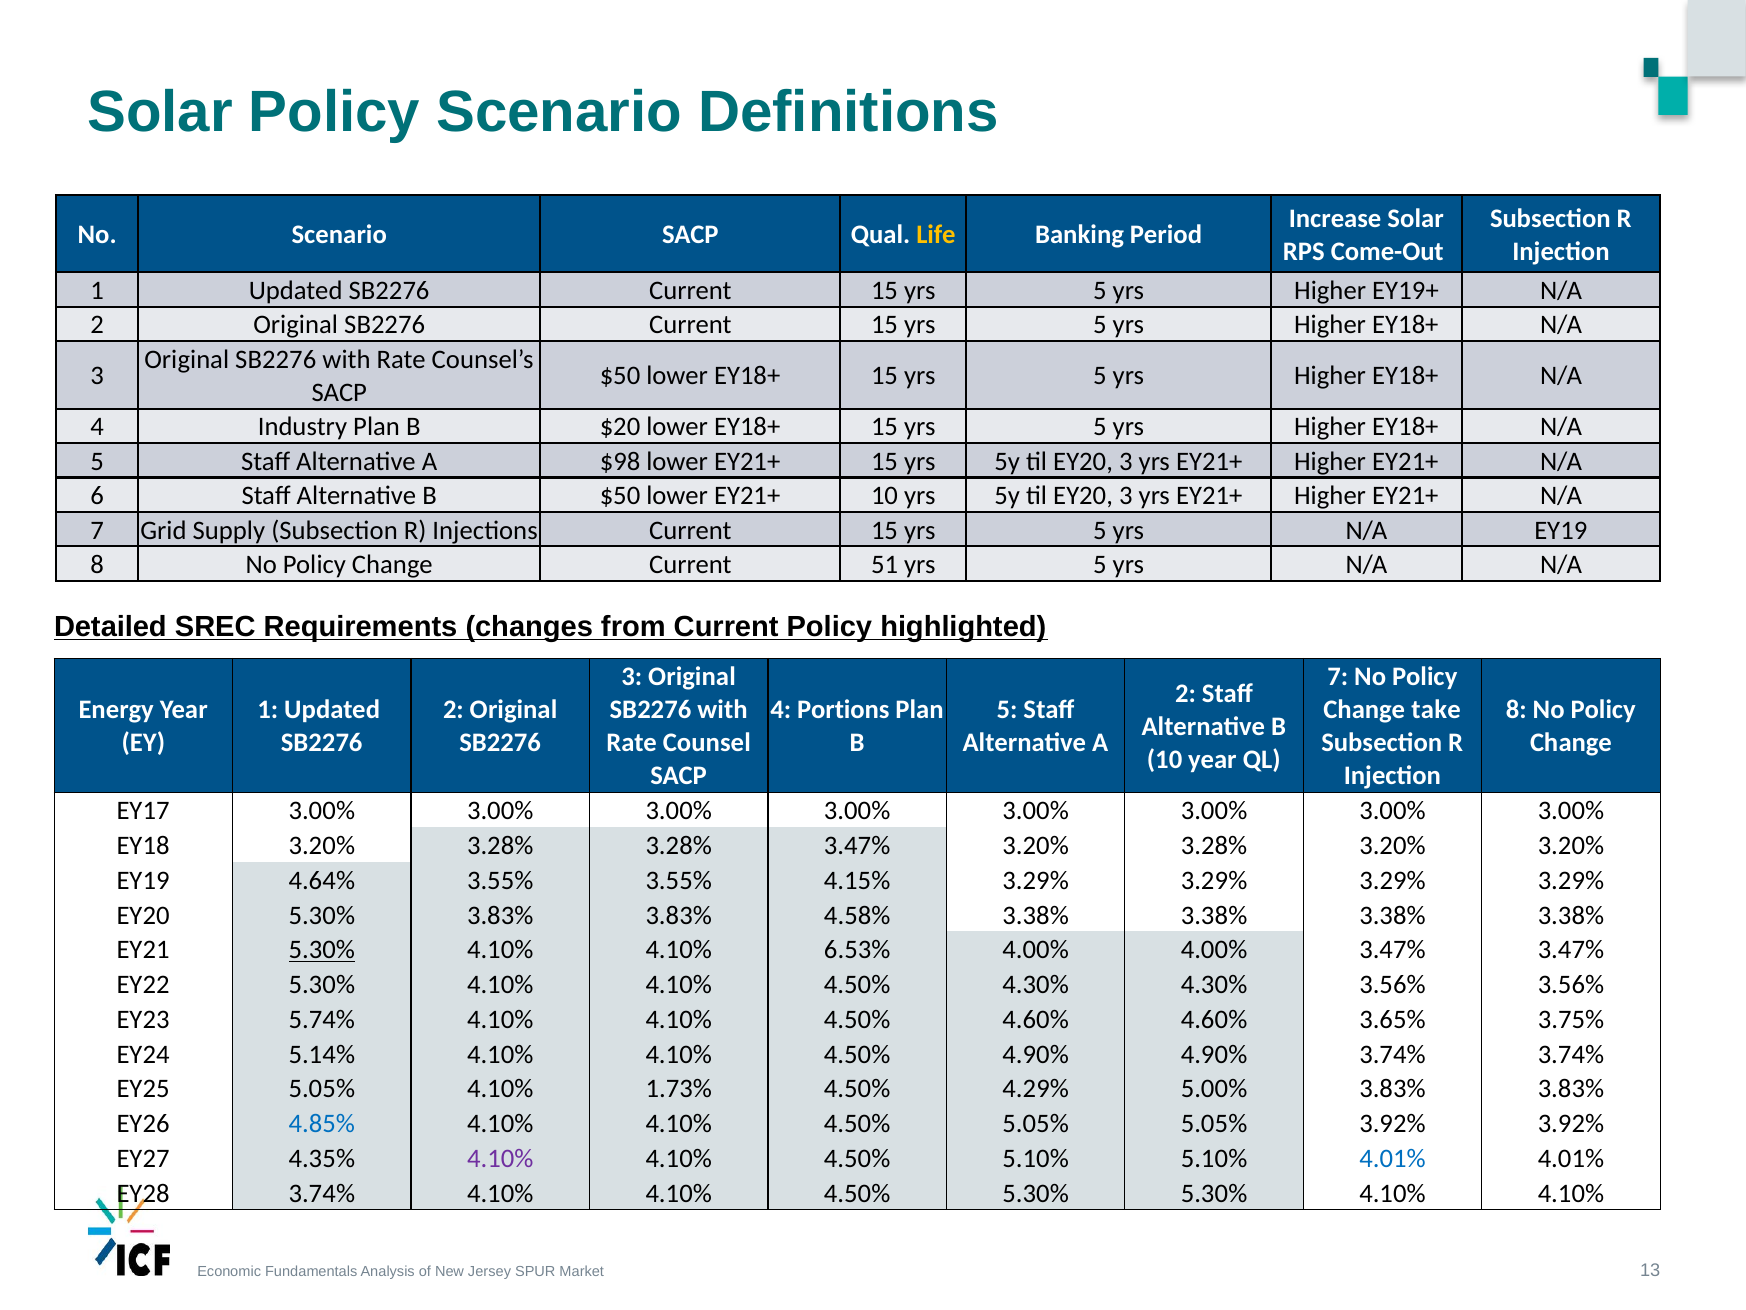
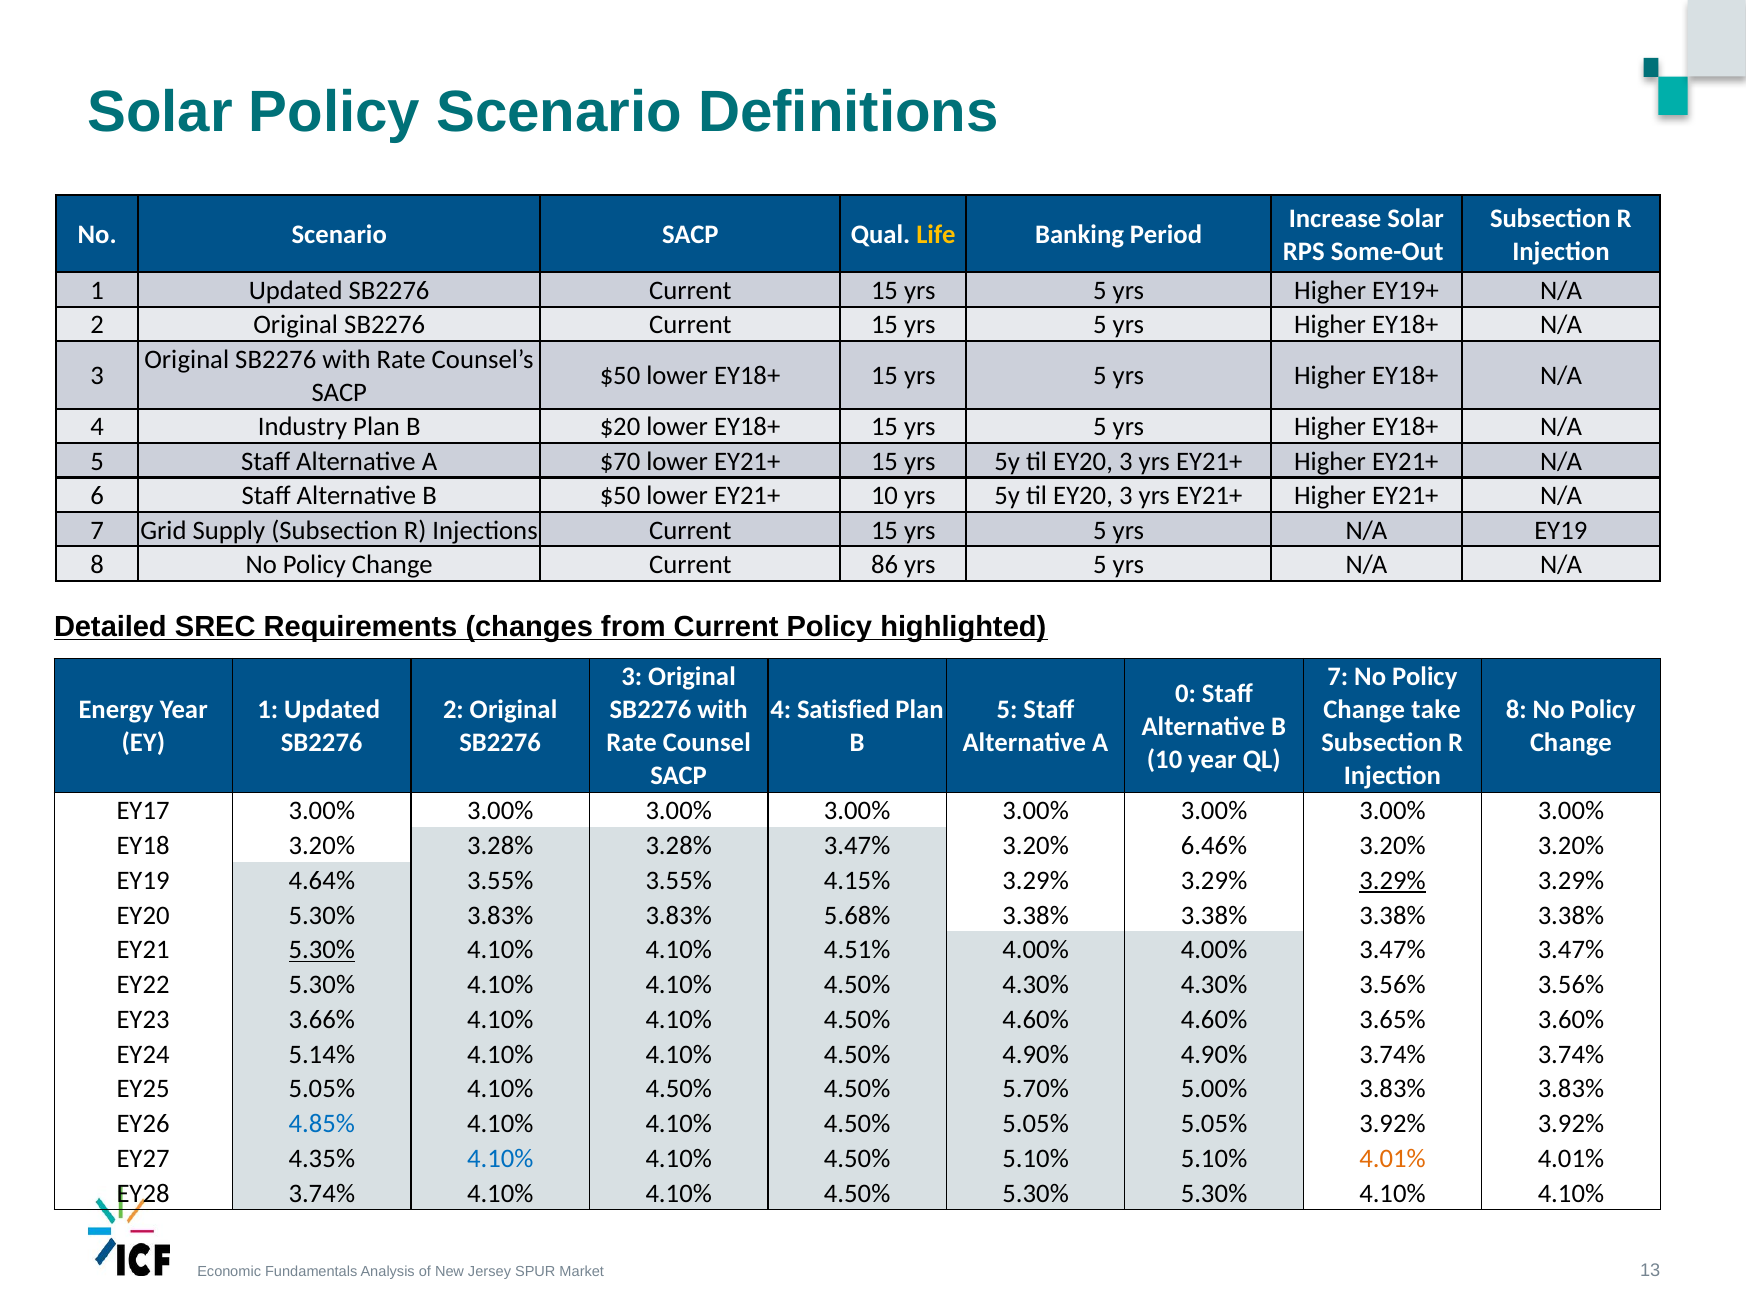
Come-Out: Come-Out -> Some-Out
$98: $98 -> $70
51: 51 -> 86
2 at (1186, 693): 2 -> 0
Portions: Portions -> Satisfied
3.47% 3.20% 3.28%: 3.28% -> 6.46%
3.29% at (1393, 880) underline: none -> present
4.58%: 4.58% -> 5.68%
6.53%: 6.53% -> 4.51%
5.74%: 5.74% -> 3.66%
3.75%: 3.75% -> 3.60%
5.05% 4.10% 1.73%: 1.73% -> 4.50%
4.29%: 4.29% -> 5.70%
4.10% at (500, 1158) colour: purple -> blue
4.01% at (1393, 1158) colour: blue -> orange
